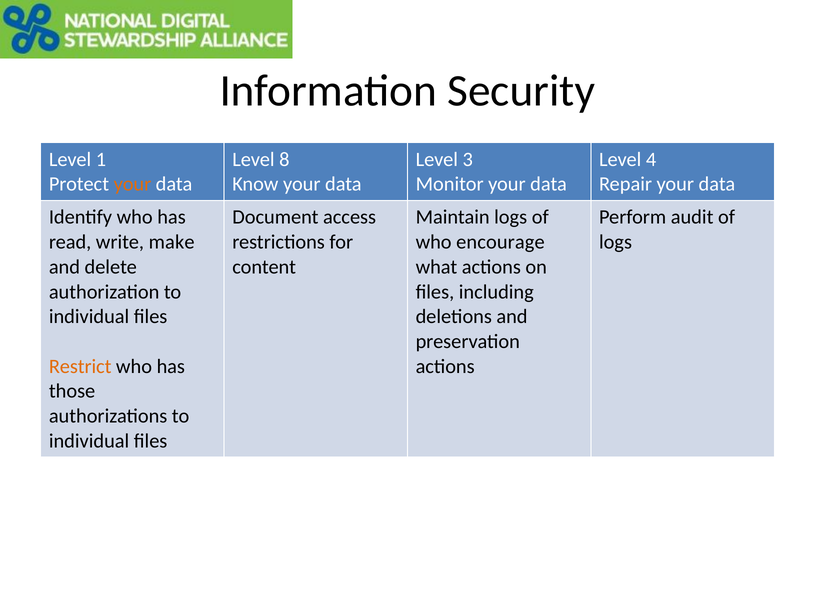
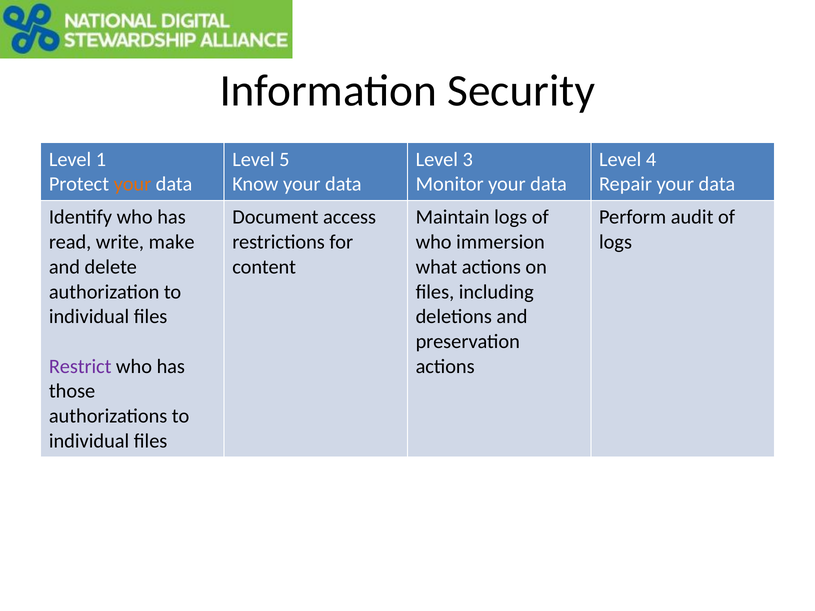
8: 8 -> 5
encourage: encourage -> immersion
Restrict colour: orange -> purple
